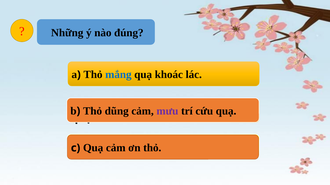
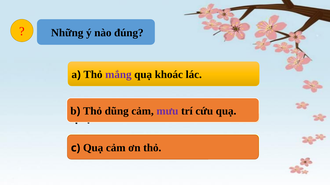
mắng colour: blue -> purple
